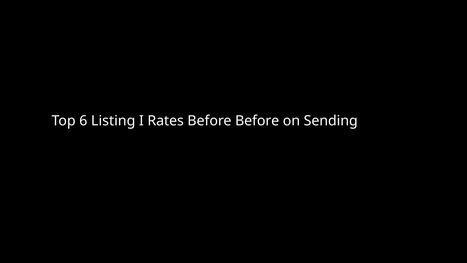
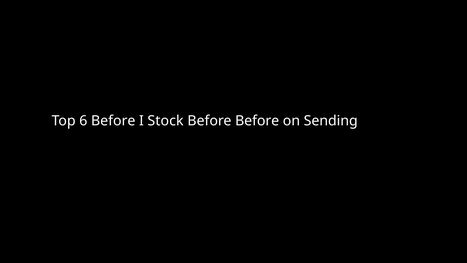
6 Listing: Listing -> Before
Rates: Rates -> Stock
